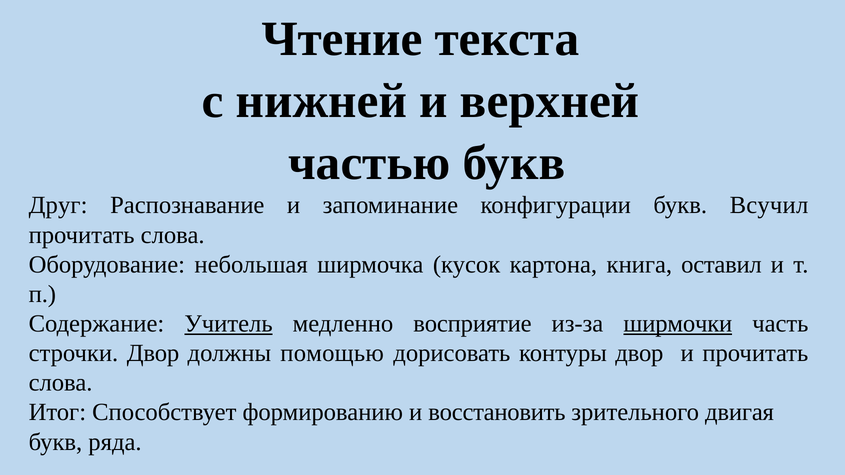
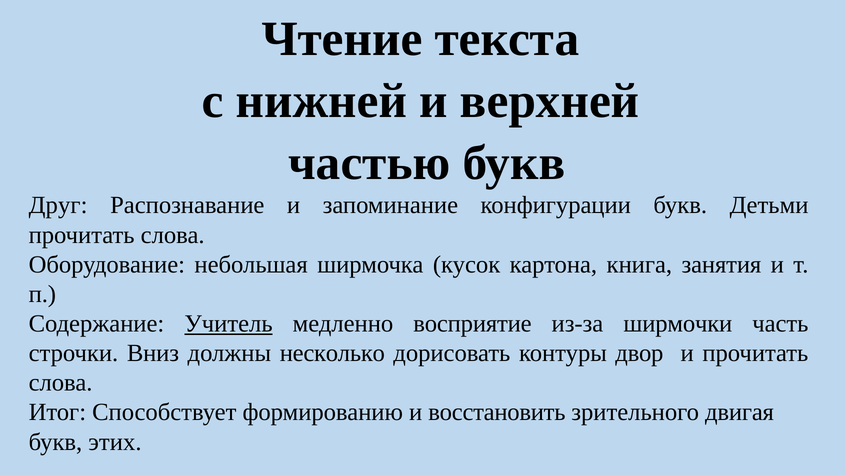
Всучил: Всучил -> Детьми
оставил: оставил -> занятия
ширмочки underline: present -> none
строчки Двор: Двор -> Вниз
помощью: помощью -> несколько
ряда: ряда -> этих
